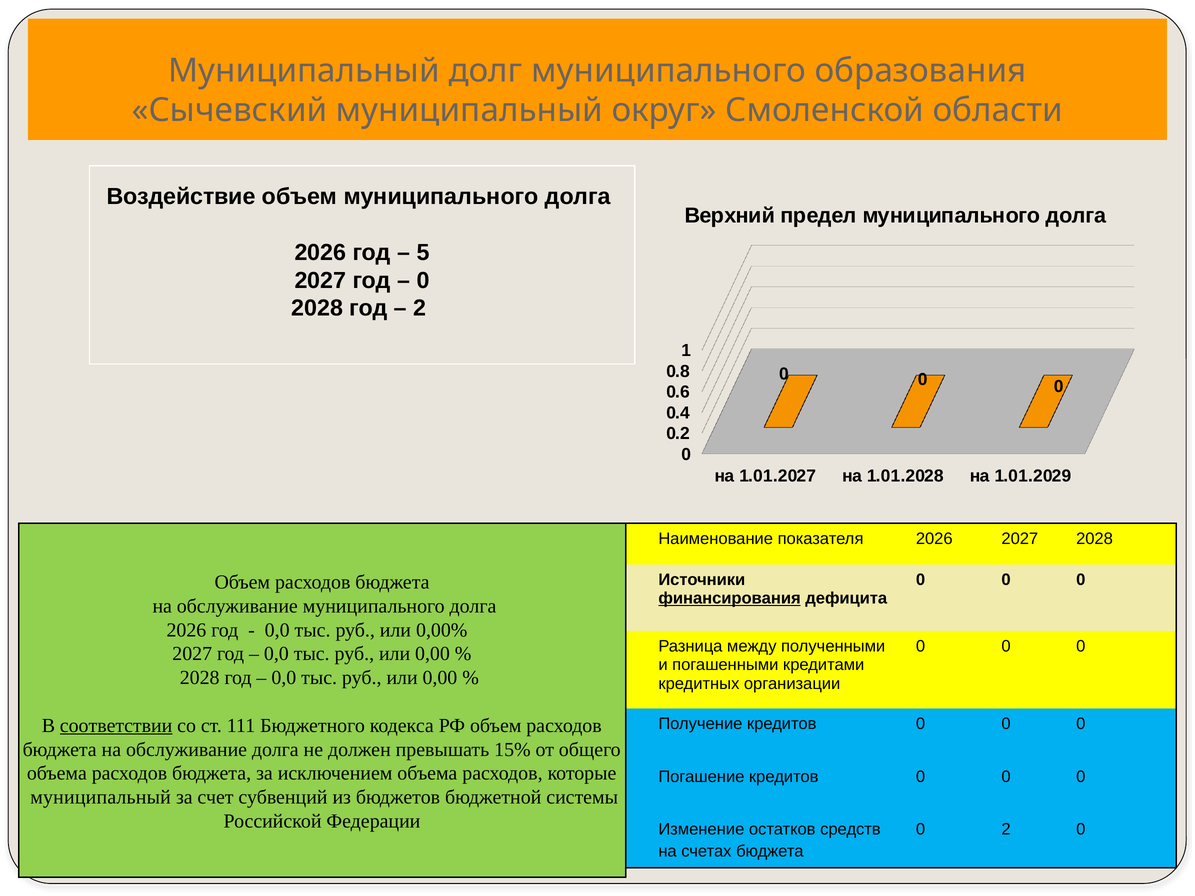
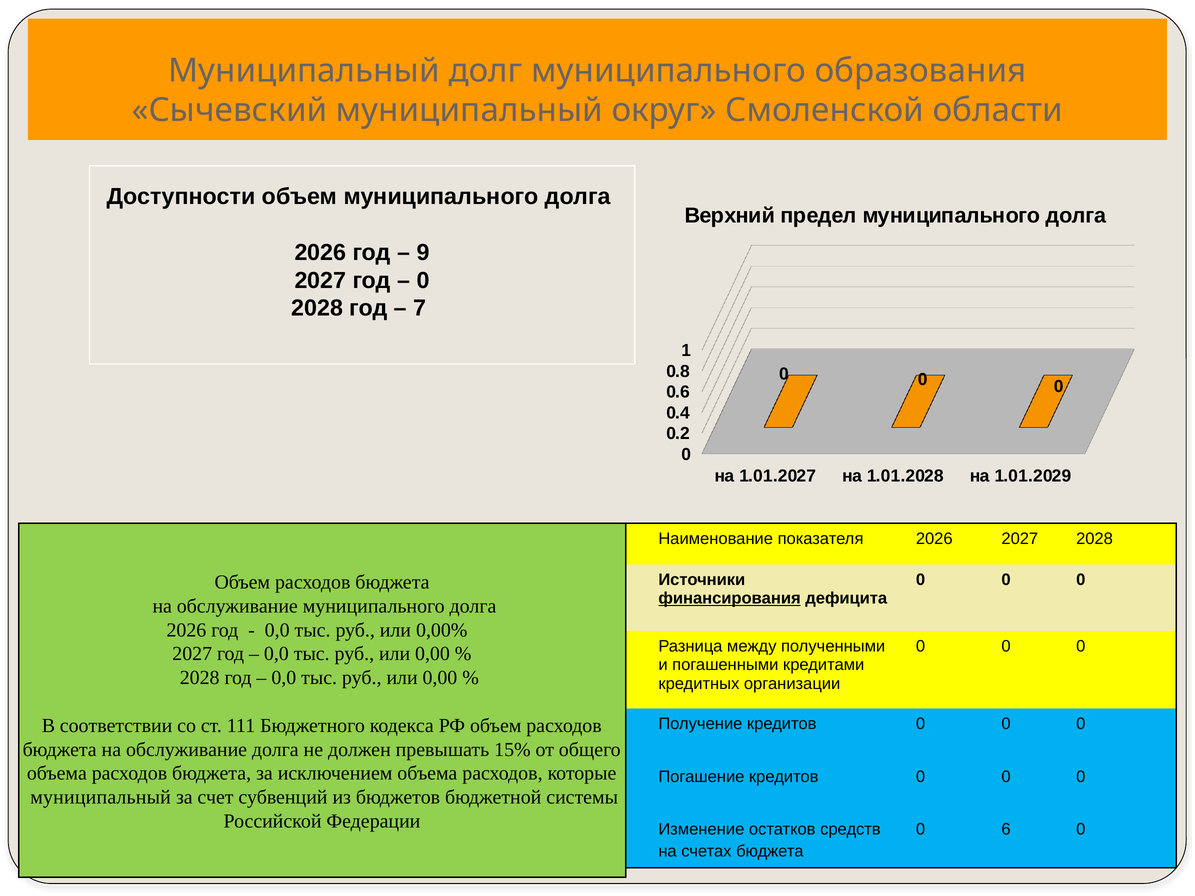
Воздействие: Воздействие -> Доступности
5: 5 -> 9
2 at (420, 308): 2 -> 7
соответствии underline: present -> none
0 2: 2 -> 6
